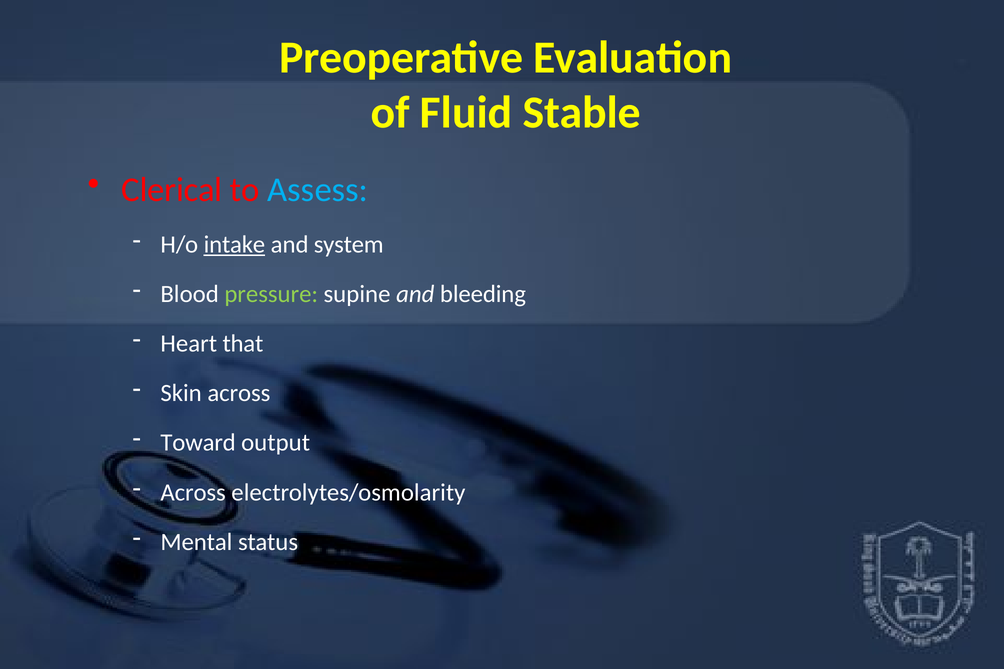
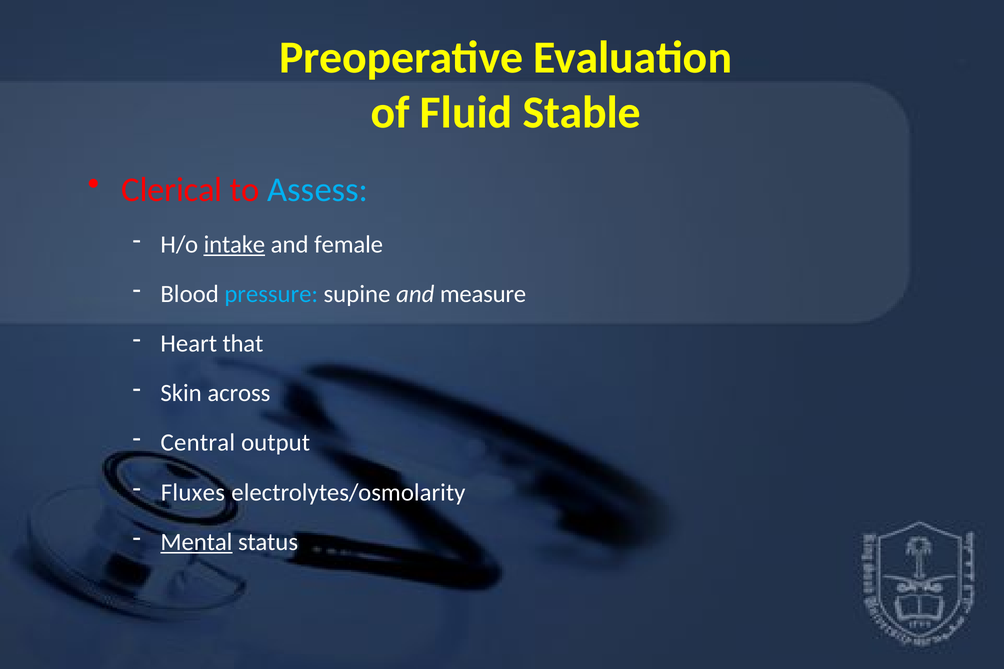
system: system -> female
pressure colour: light green -> light blue
bleeding: bleeding -> measure
Toward: Toward -> Central
Across at (193, 493): Across -> Fluxes
Mental underline: none -> present
